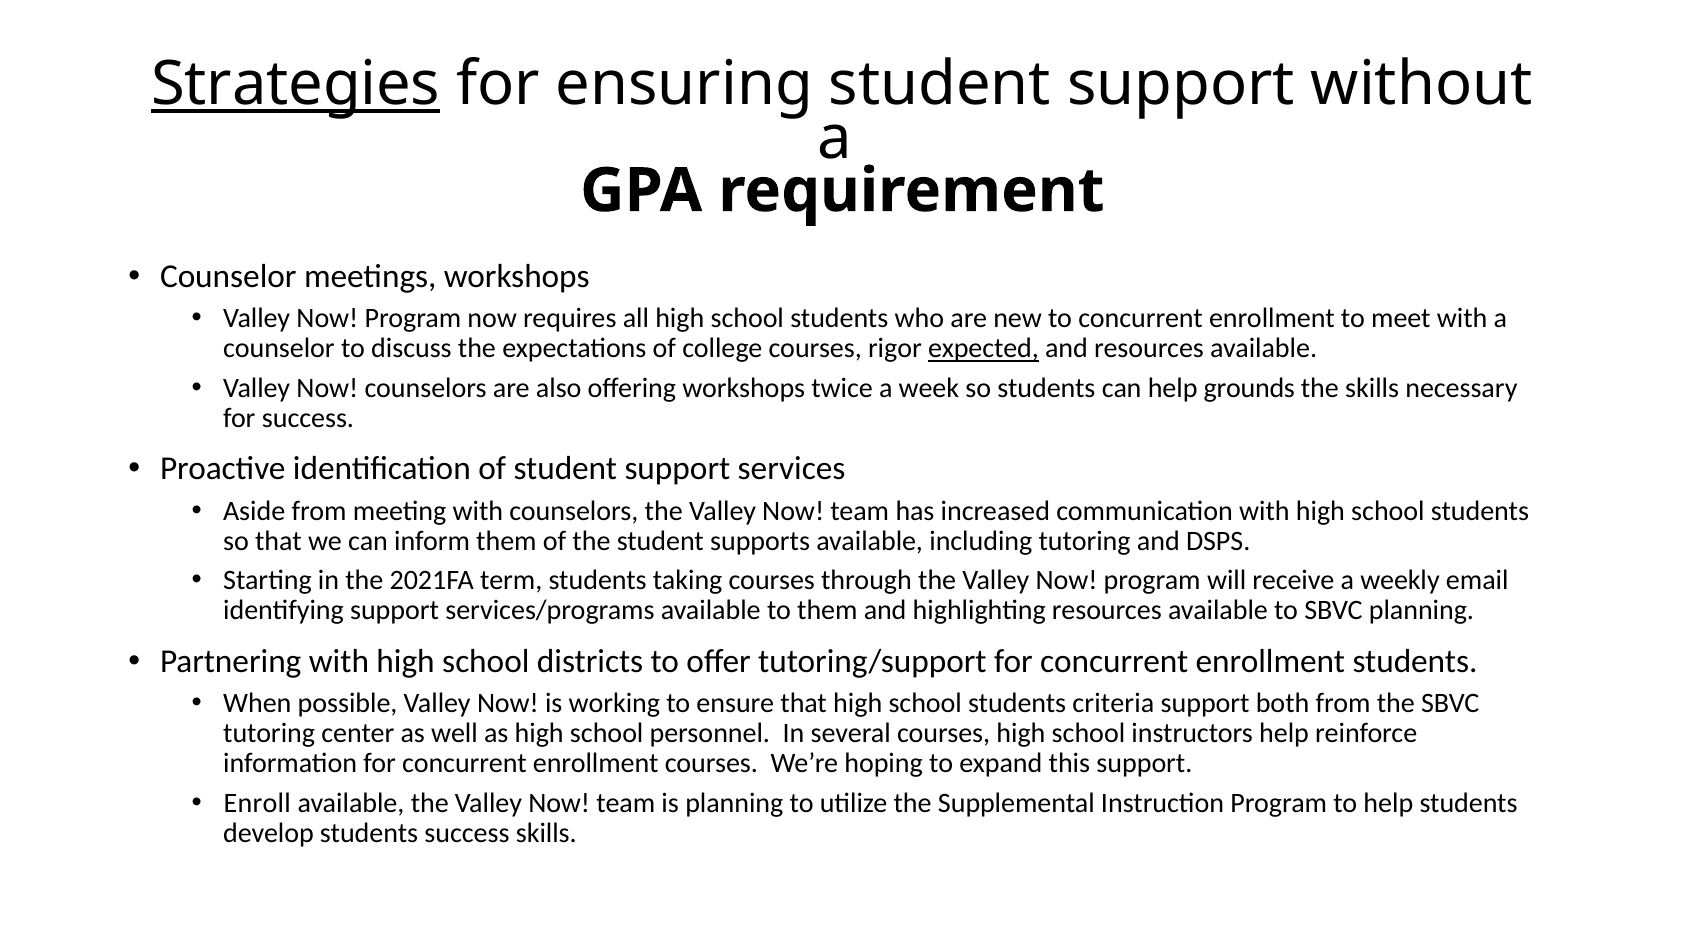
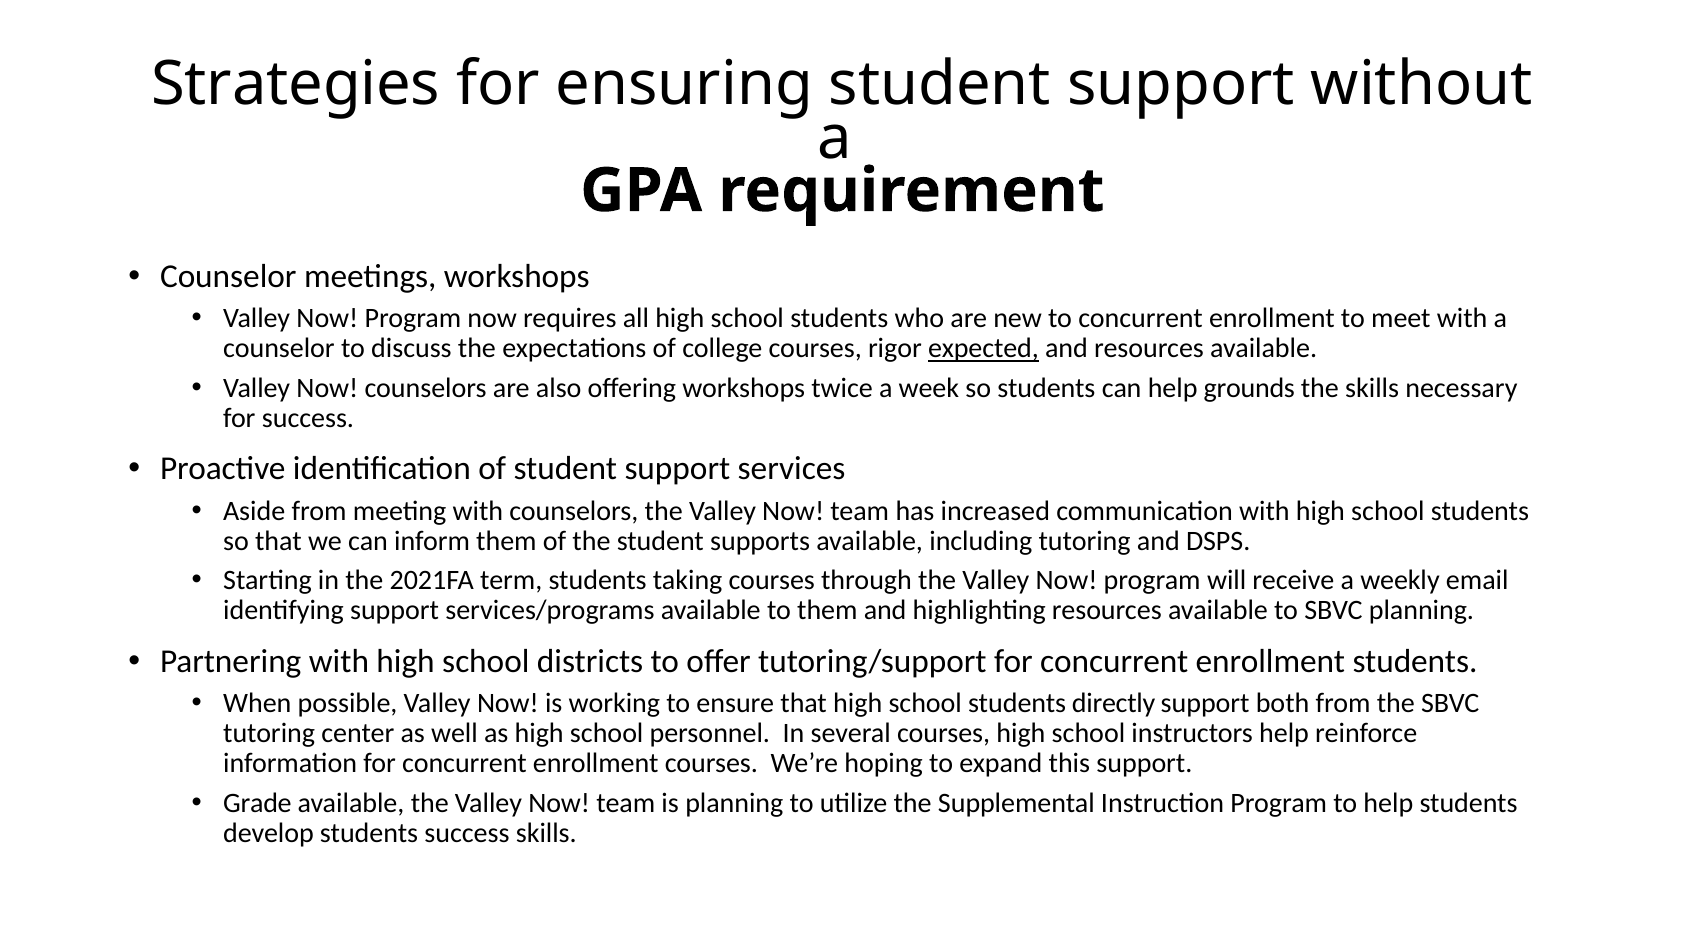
Strategies underline: present -> none
criteria: criteria -> directly
Enroll: Enroll -> Grade
